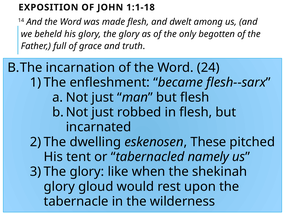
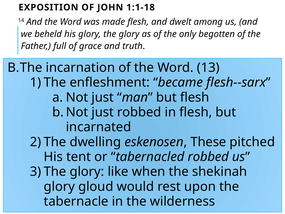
24: 24 -> 13
tabernacled namely: namely -> robbed
